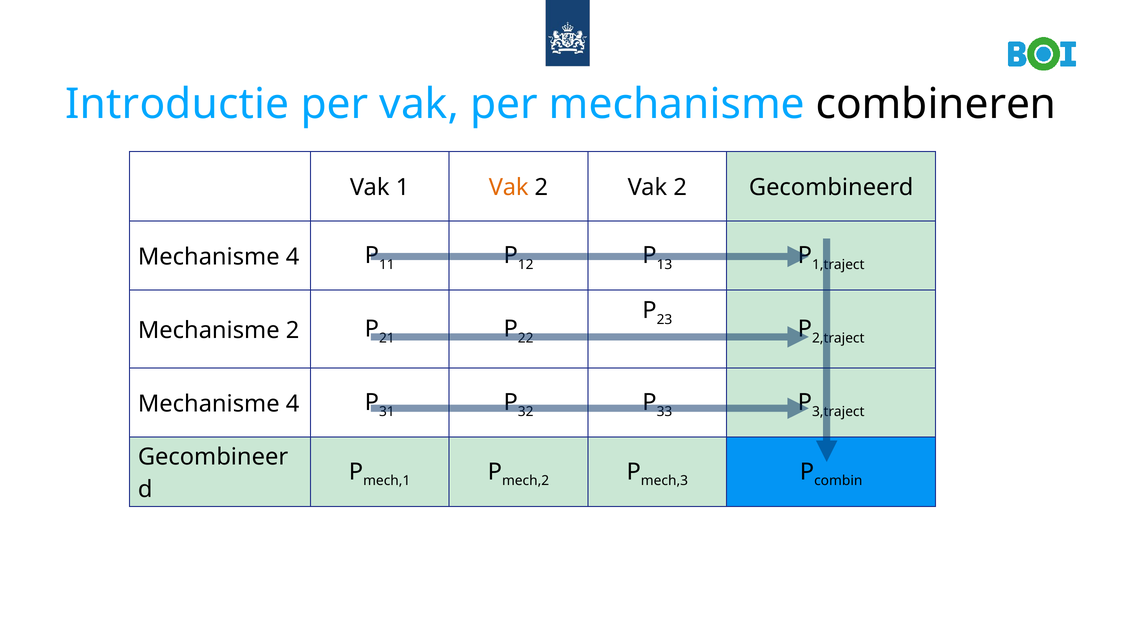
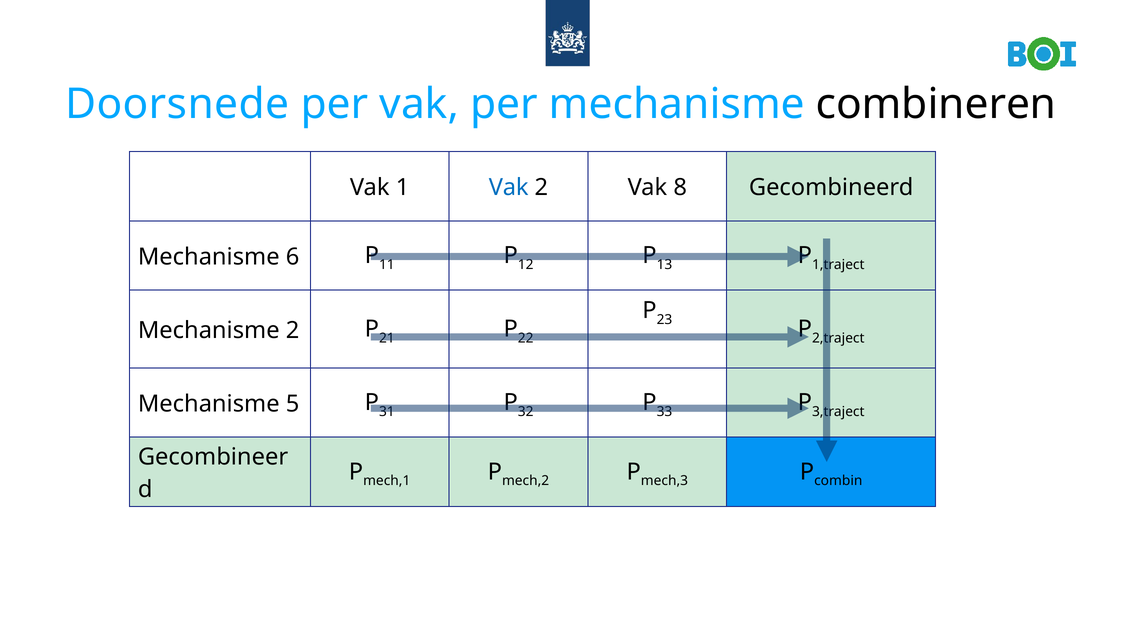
Introductie: Introductie -> Doorsnede
Vak at (509, 188) colour: orange -> blue
2 Vak 2: 2 -> 8
4 at (293, 257): 4 -> 6
4 at (293, 404): 4 -> 5
